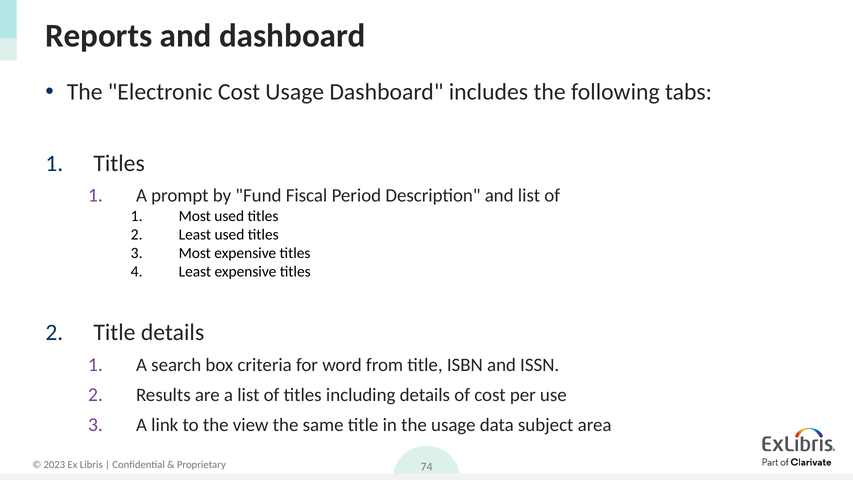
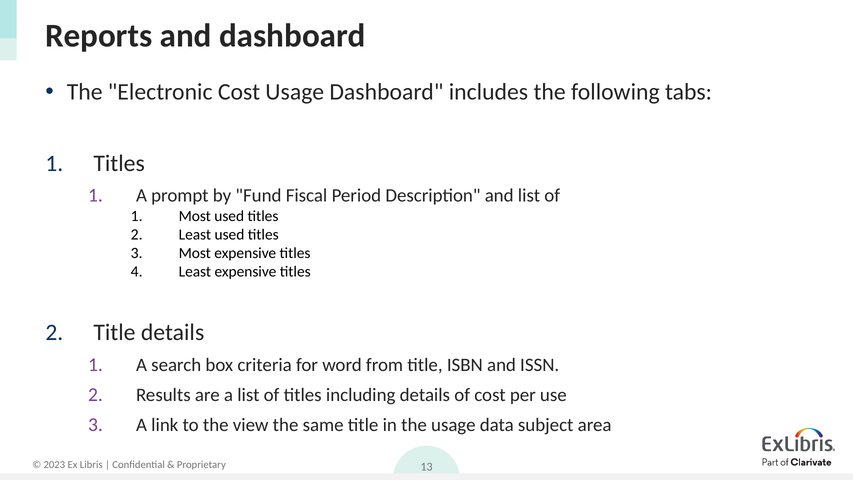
74: 74 -> 13
